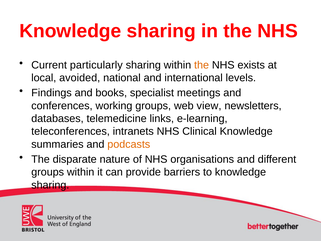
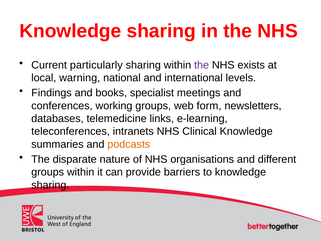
the at (202, 65) colour: orange -> purple
avoided: avoided -> warning
view: view -> form
